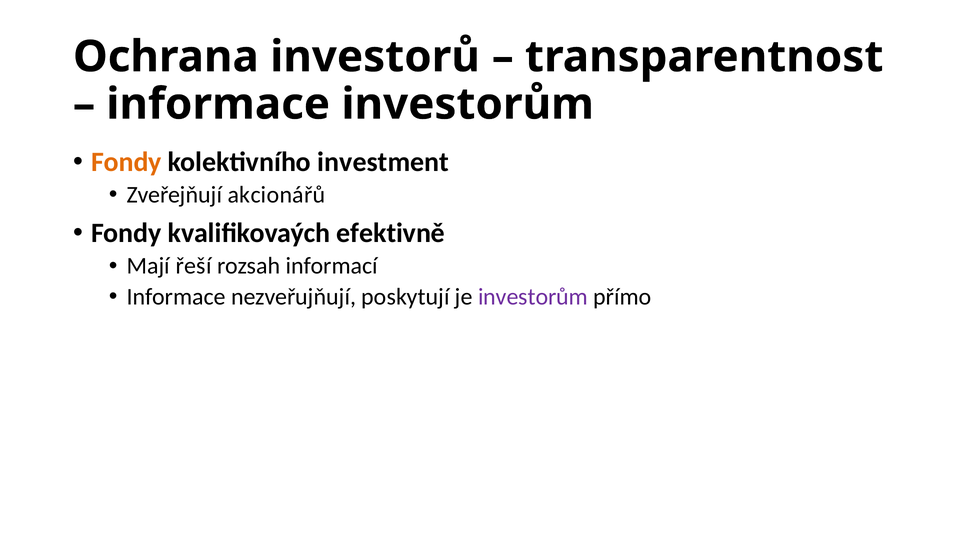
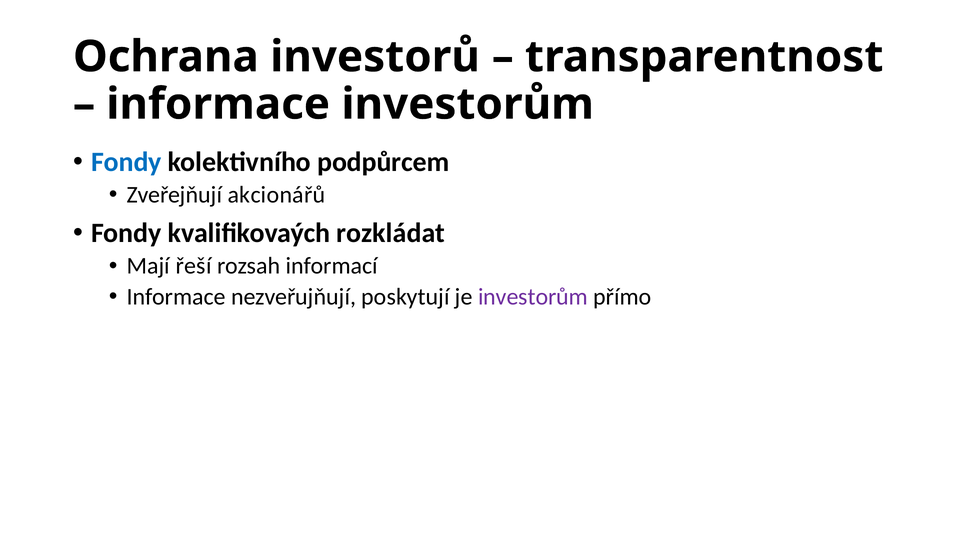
Fondy at (126, 162) colour: orange -> blue
investment: investment -> podpůrcem
efektivně: efektivně -> rozkládat
